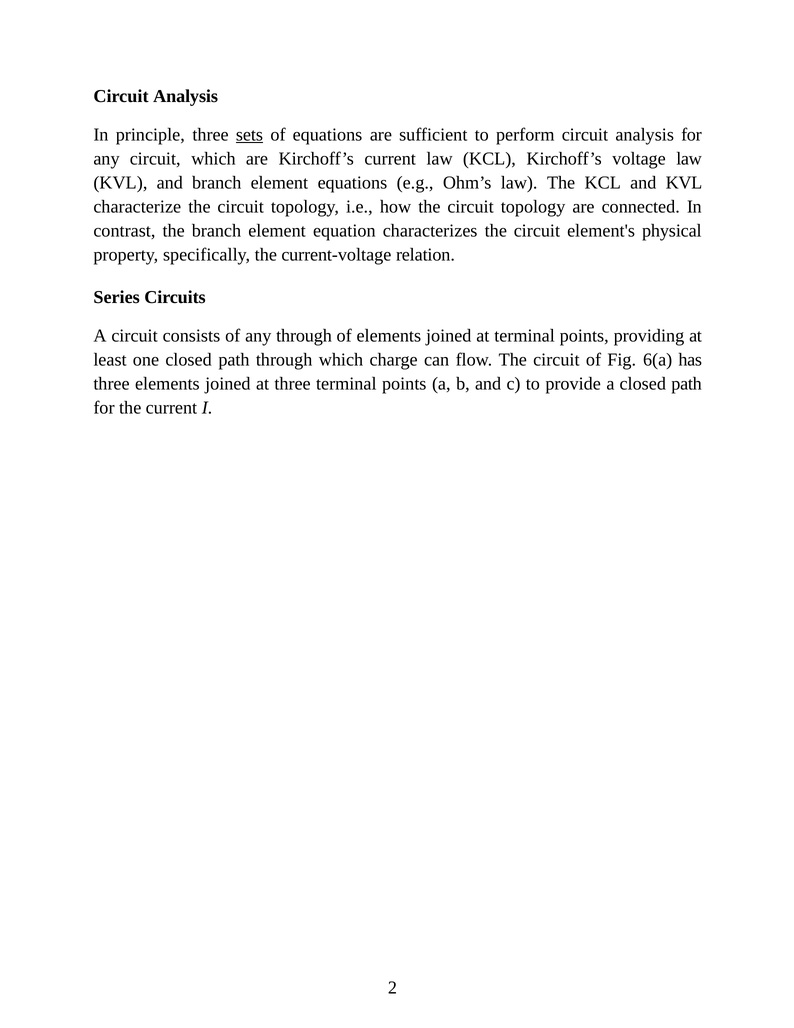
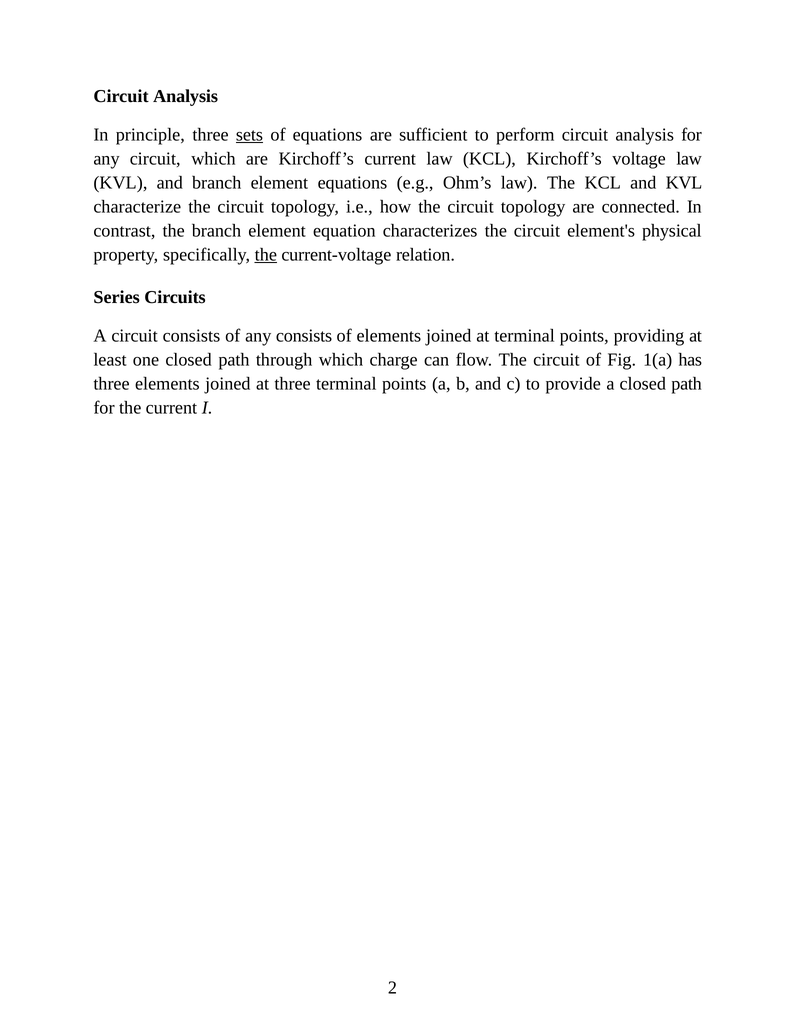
the at (266, 255) underline: none -> present
any through: through -> consists
6(a: 6(a -> 1(a
